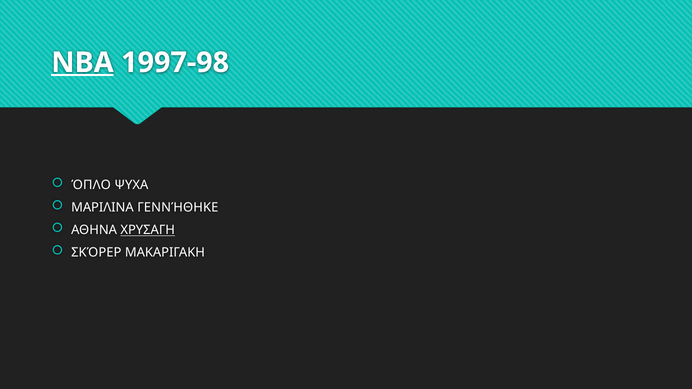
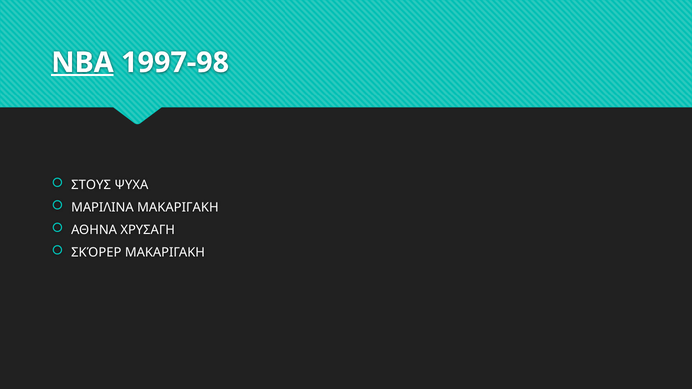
ΌΠΛΟ: ΌΠΛΟ -> ΣΤΟΥΣ
ΜΑΡΙΛΙΝΑ ΓΕΝΝΉΘΗΚΕ: ΓΕΝΝΉΘΗΚΕ -> ΜΑΚΑΡΙΓΑΚΗ
ΧΡΥΣΑΓΗ underline: present -> none
